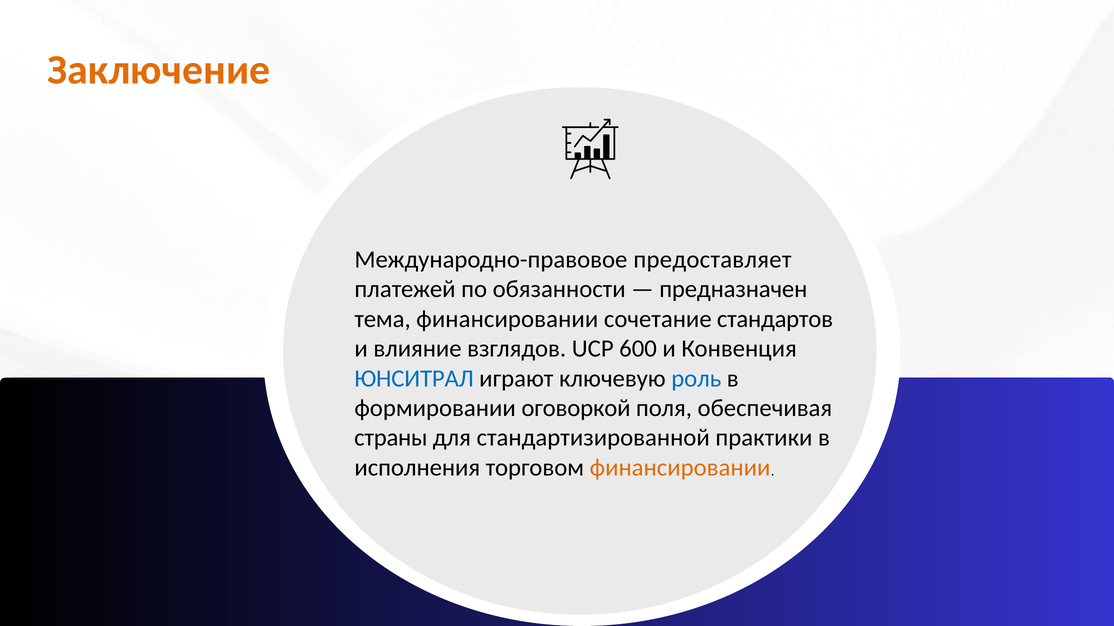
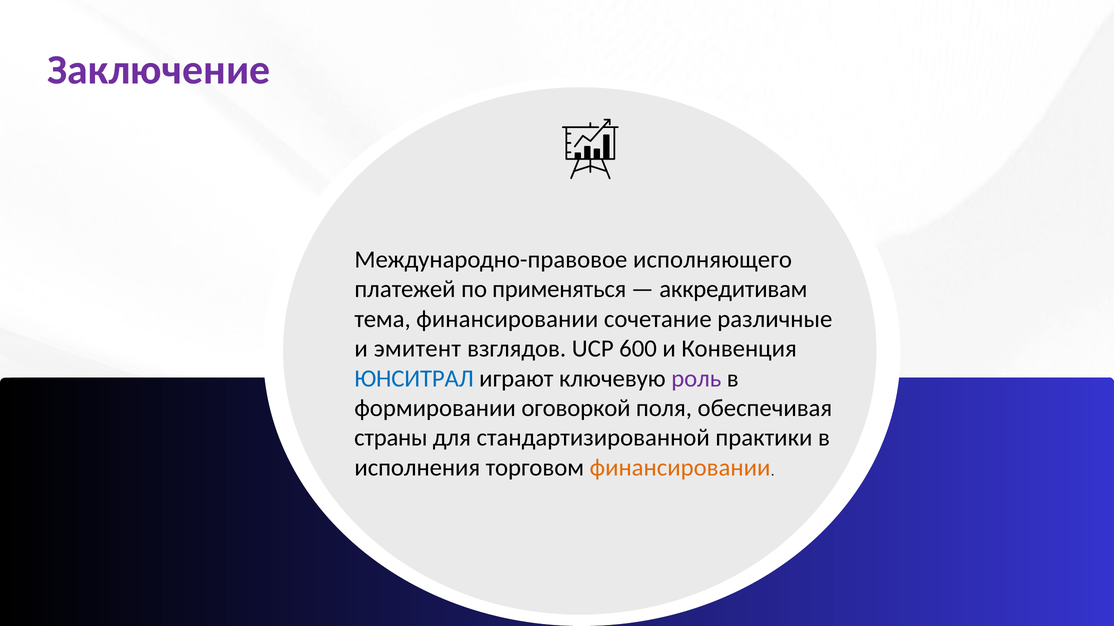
Заключение colour: orange -> purple
предоставляет: предоставляет -> исполняющего
обязанности: обязанности -> применяться
предназначен: предназначен -> аккредитивам
стандартов: стандартов -> различные
влияние: влияние -> эмитент
роль colour: blue -> purple
